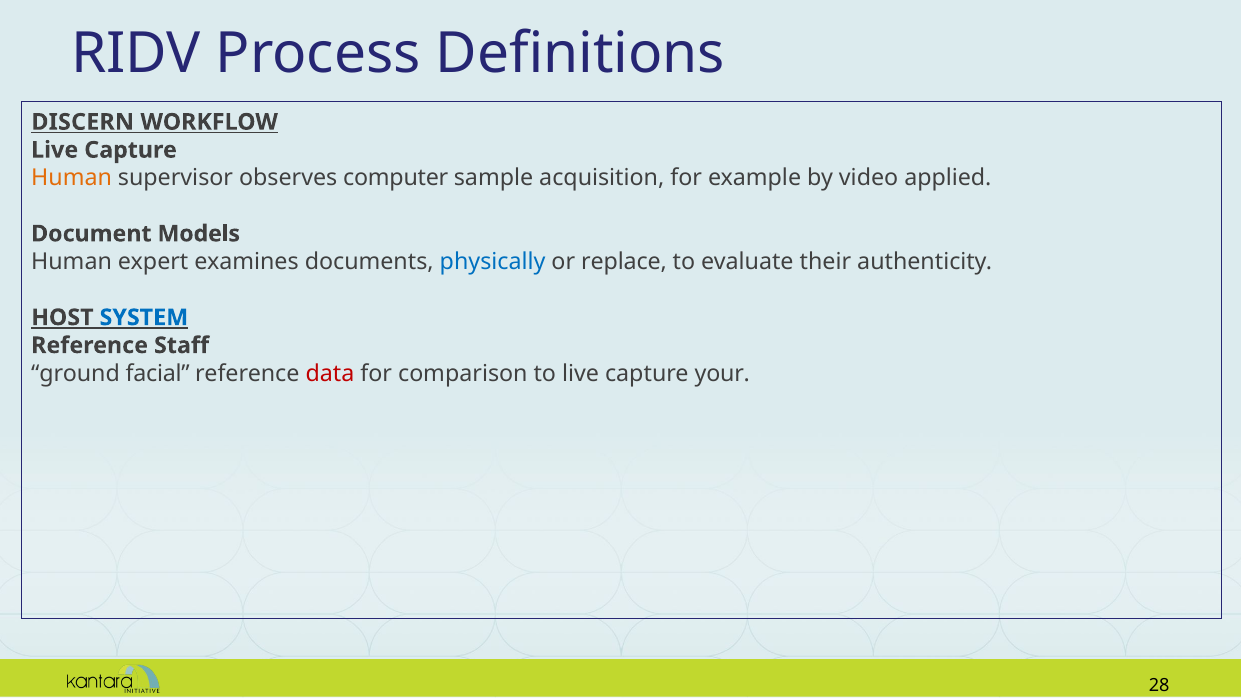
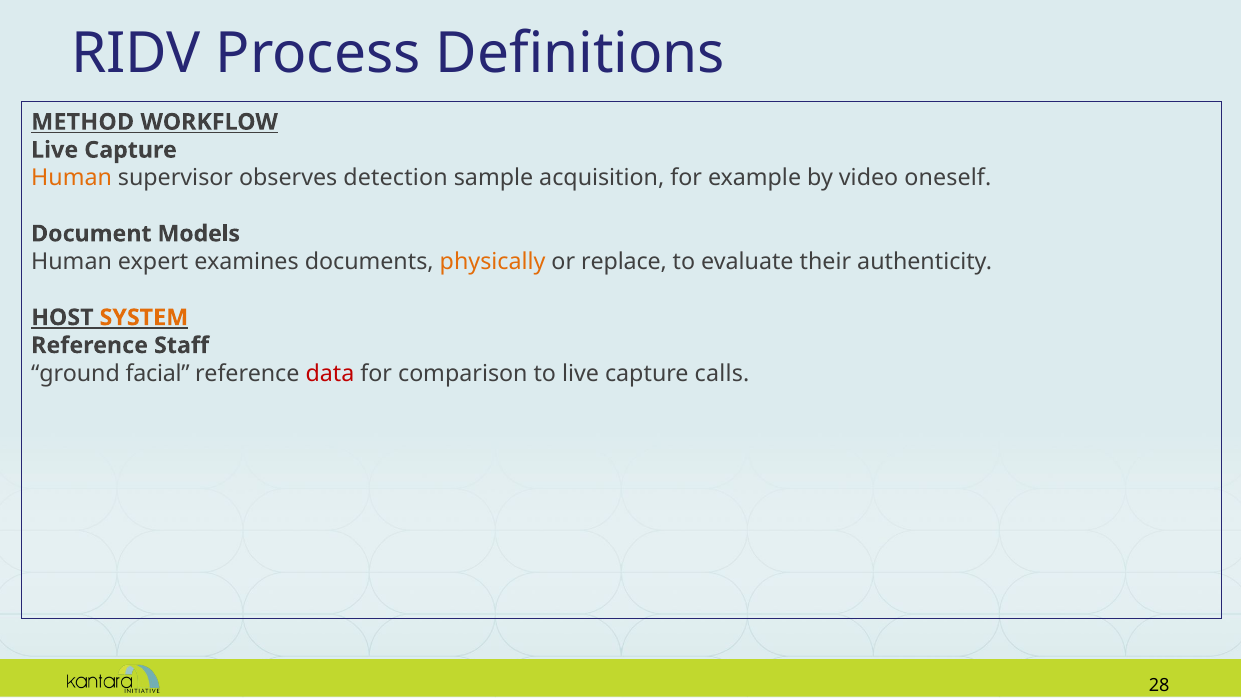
DISCERN: DISCERN -> METHOD
computer: computer -> detection
applied: applied -> oneself
physically colour: blue -> orange
SYSTEM colour: blue -> orange
your: your -> calls
